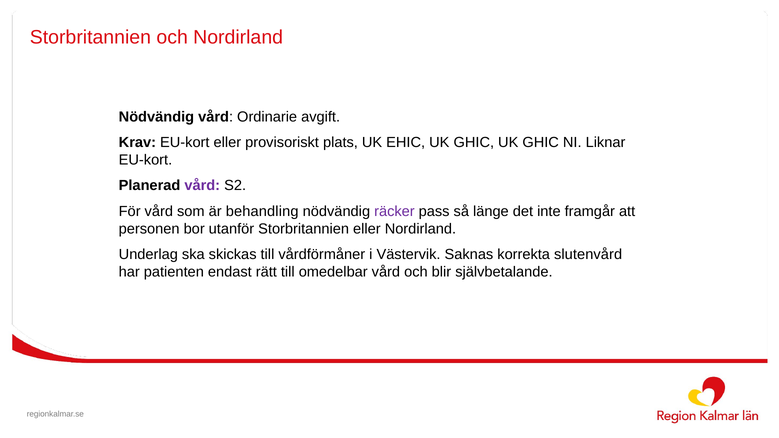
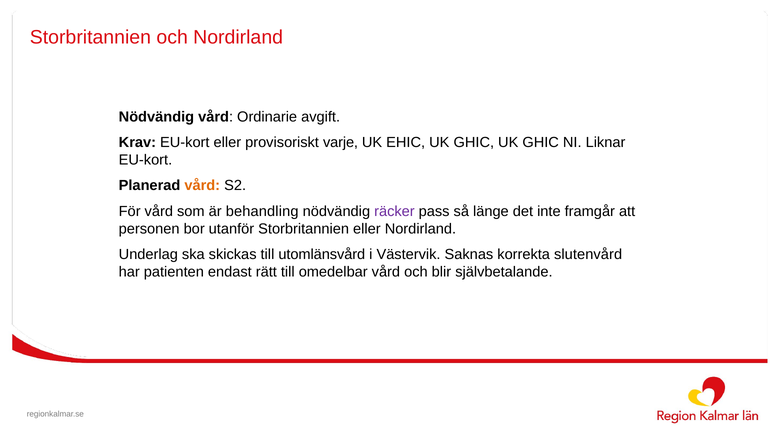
plats: plats -> varje
vård at (202, 186) colour: purple -> orange
vårdförmåner: vårdförmåner -> utomlänsvård
